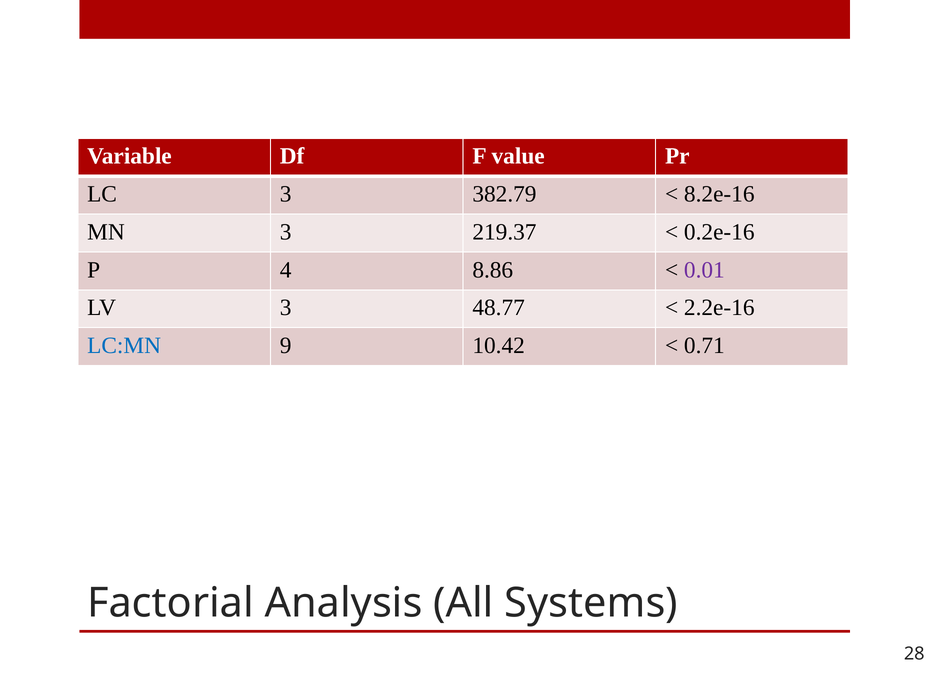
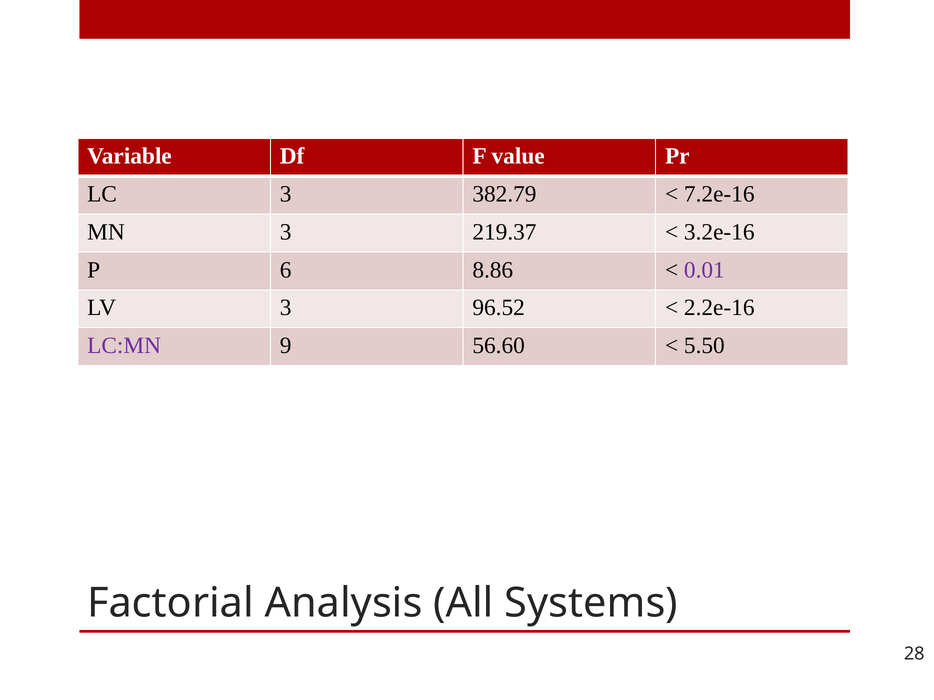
8.2e-16: 8.2e-16 -> 7.2e-16
0.2e-16: 0.2e-16 -> 3.2e-16
4: 4 -> 6
48.77: 48.77 -> 96.52
LC:MN colour: blue -> purple
10.42: 10.42 -> 56.60
0.71: 0.71 -> 5.50
